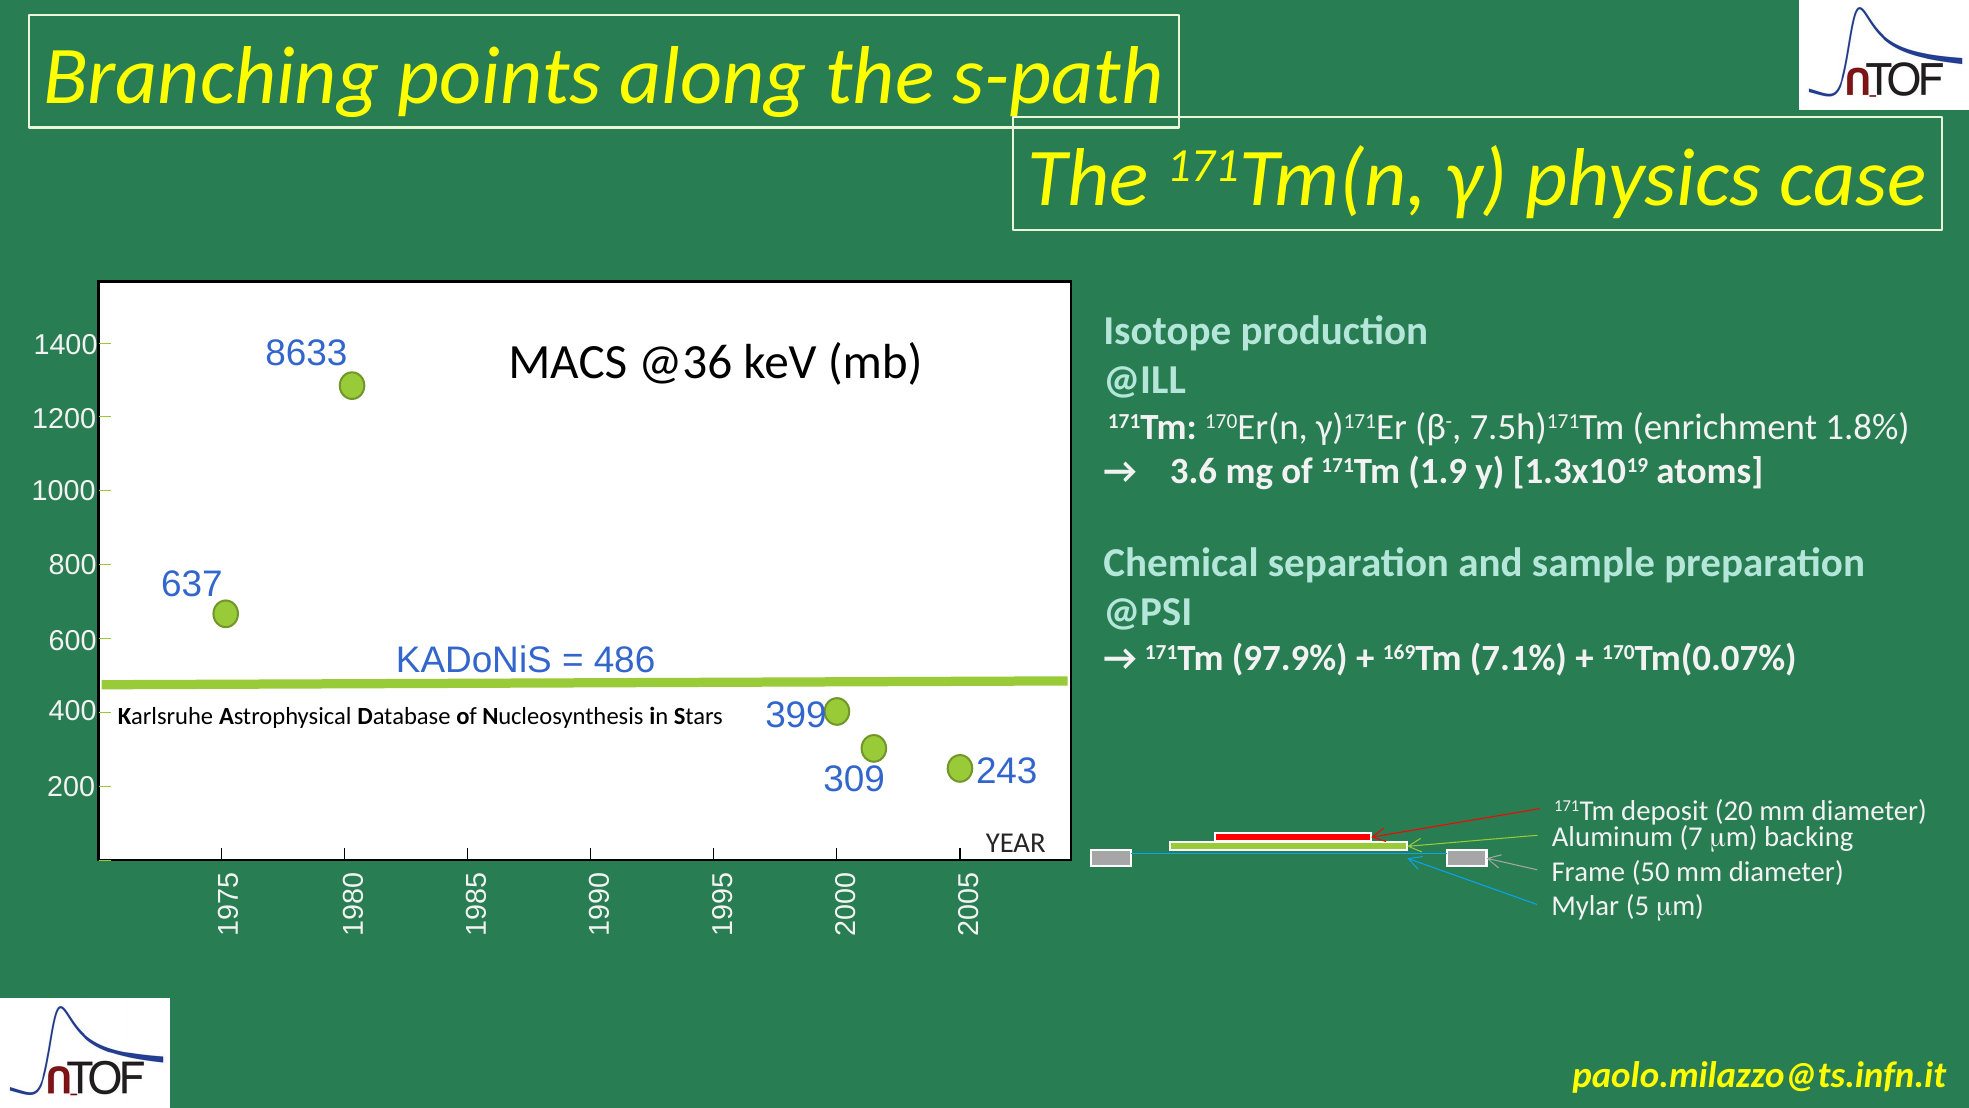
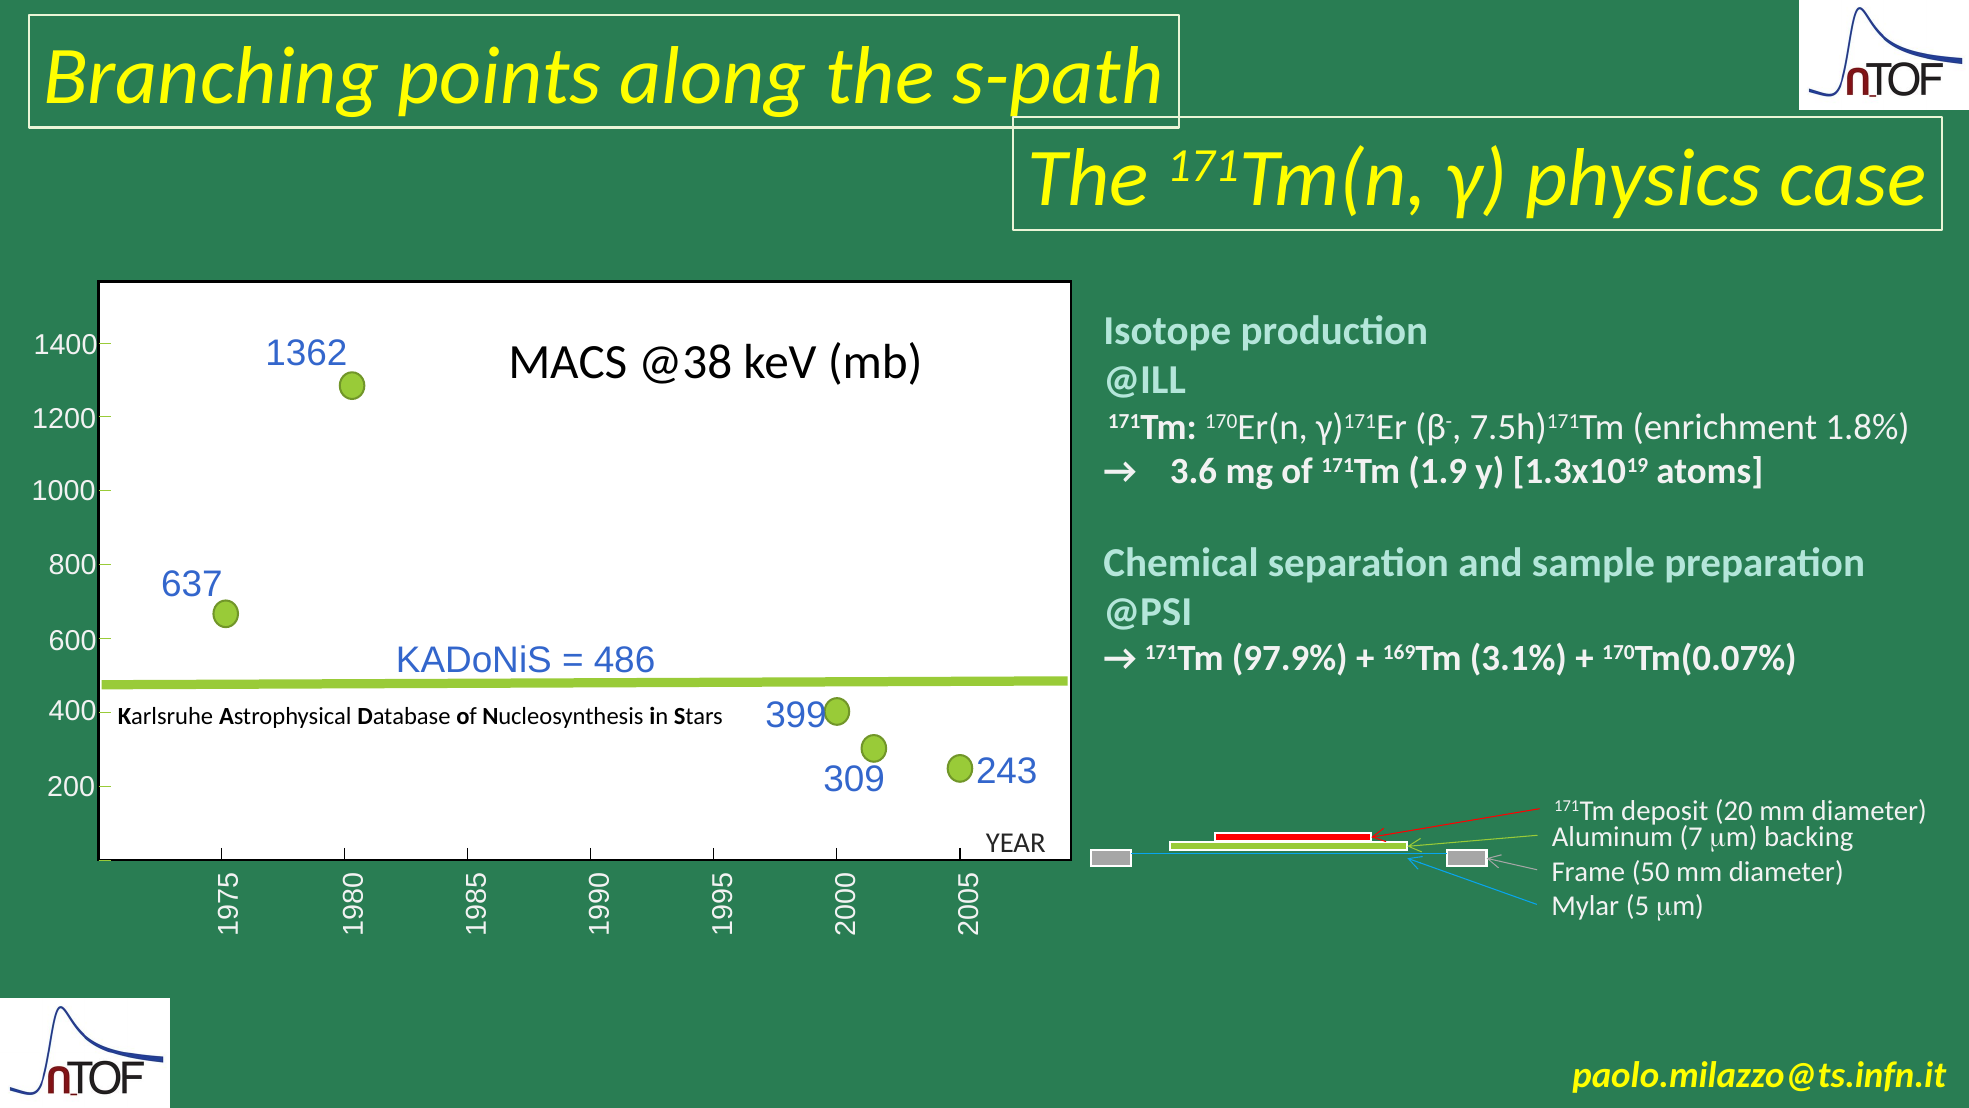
8633: 8633 -> 1362
@36: @36 -> @38
7.1%: 7.1% -> 3.1%
